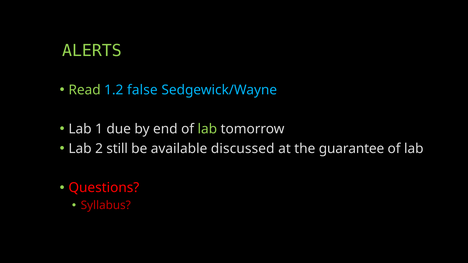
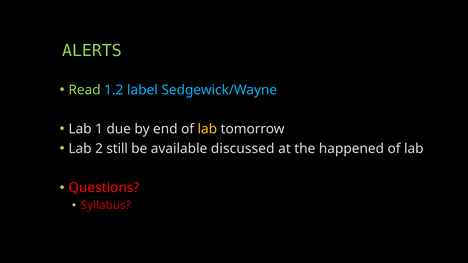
false: false -> label
lab at (207, 129) colour: light green -> yellow
guarantee: guarantee -> happened
